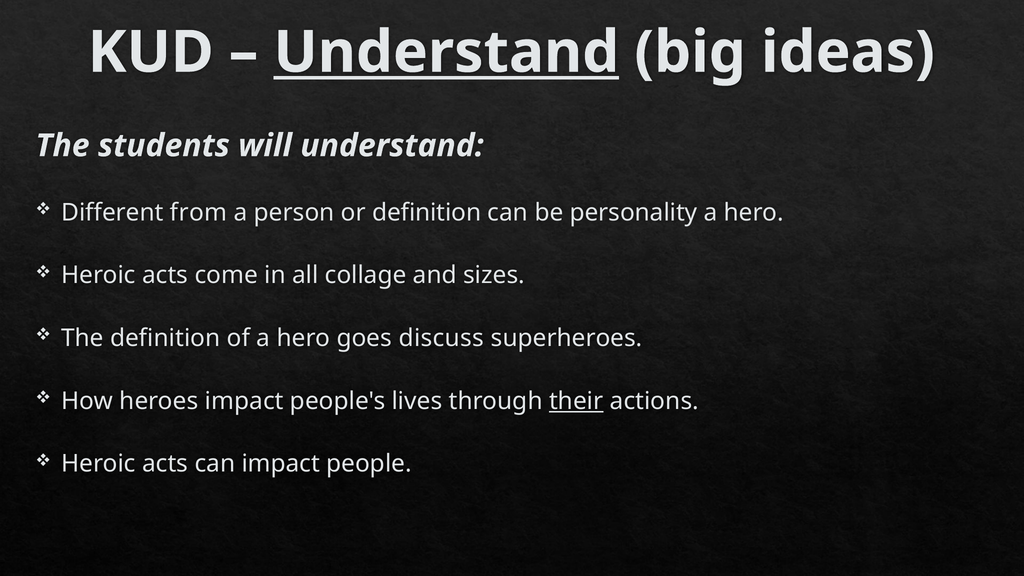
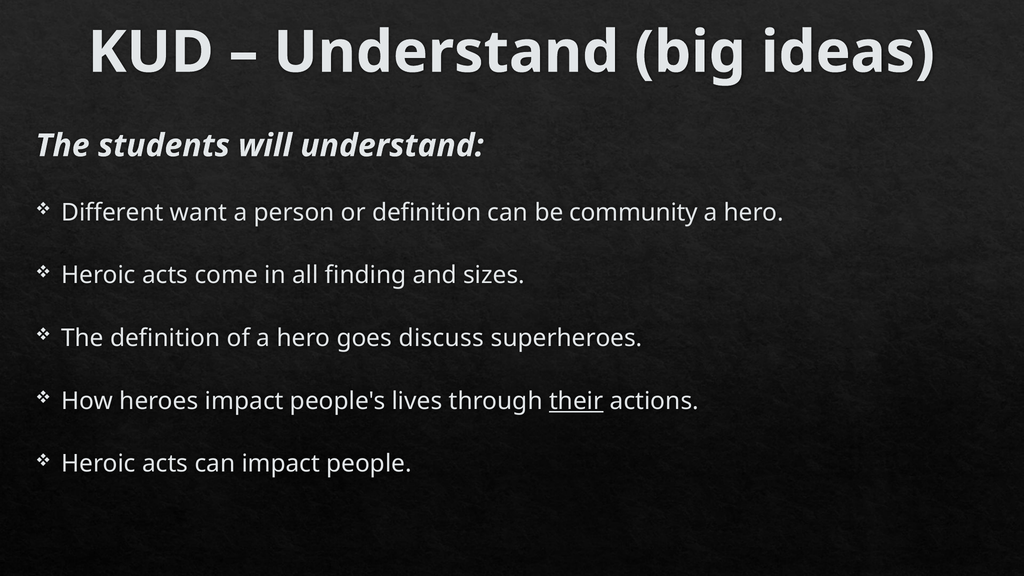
Understand at (446, 52) underline: present -> none
from: from -> want
personality: personality -> community
collage: collage -> finding
